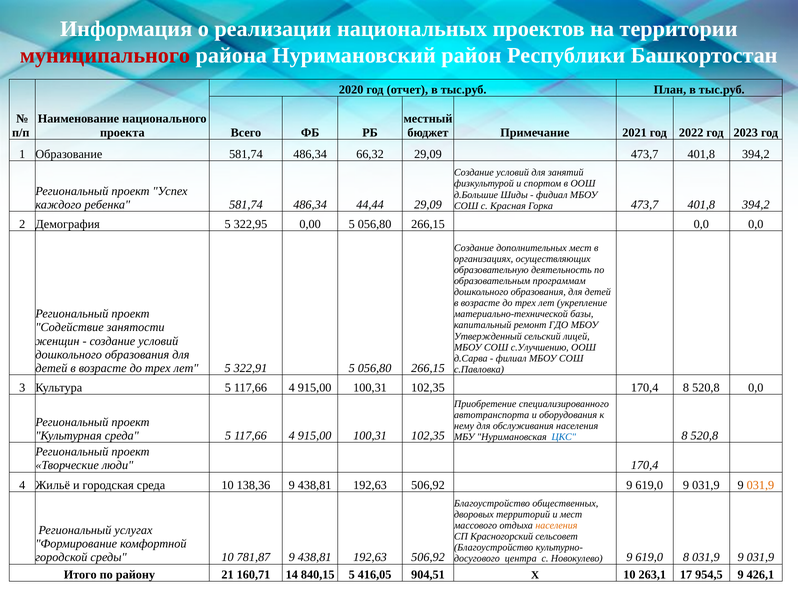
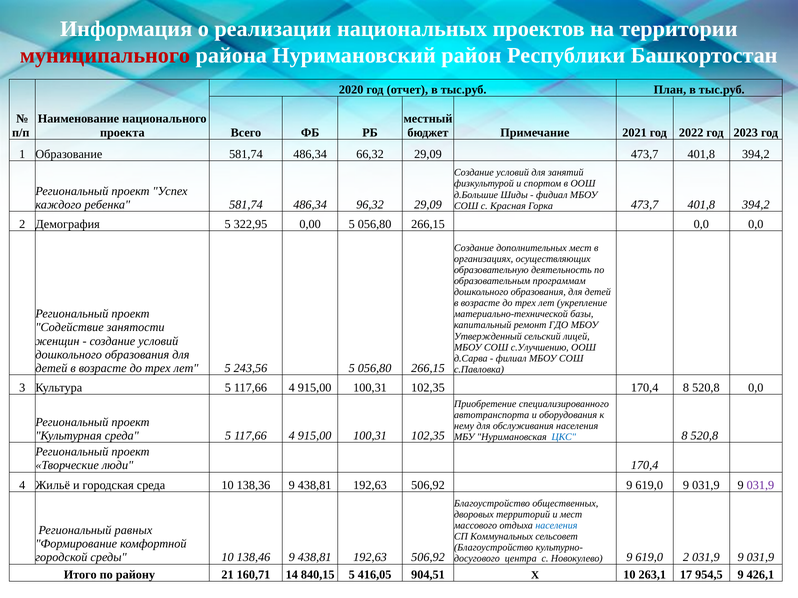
44,44: 44,44 -> 96,32
322,91: 322,91 -> 243,56
031,9 at (760, 486) colour: orange -> purple
населения at (556, 526) colour: orange -> blue
услугах: услугах -> равных
Красногорский: Красногорский -> Коммунальных
781,87: 781,87 -> 138,46
619,0 8: 8 -> 2
